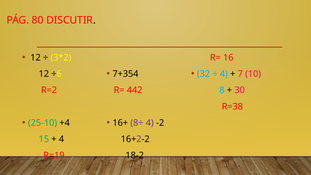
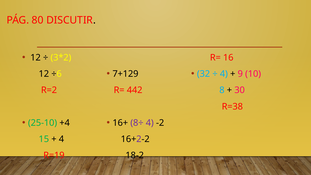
7+354: 7+354 -> 7+129
7: 7 -> 9
